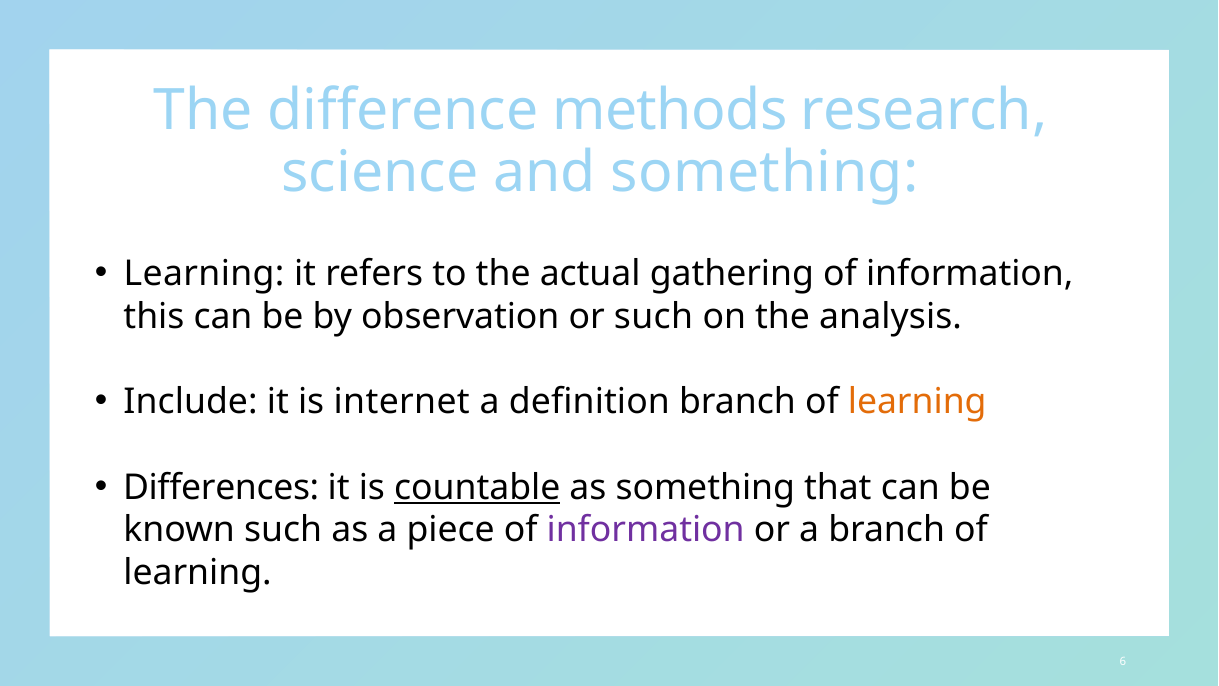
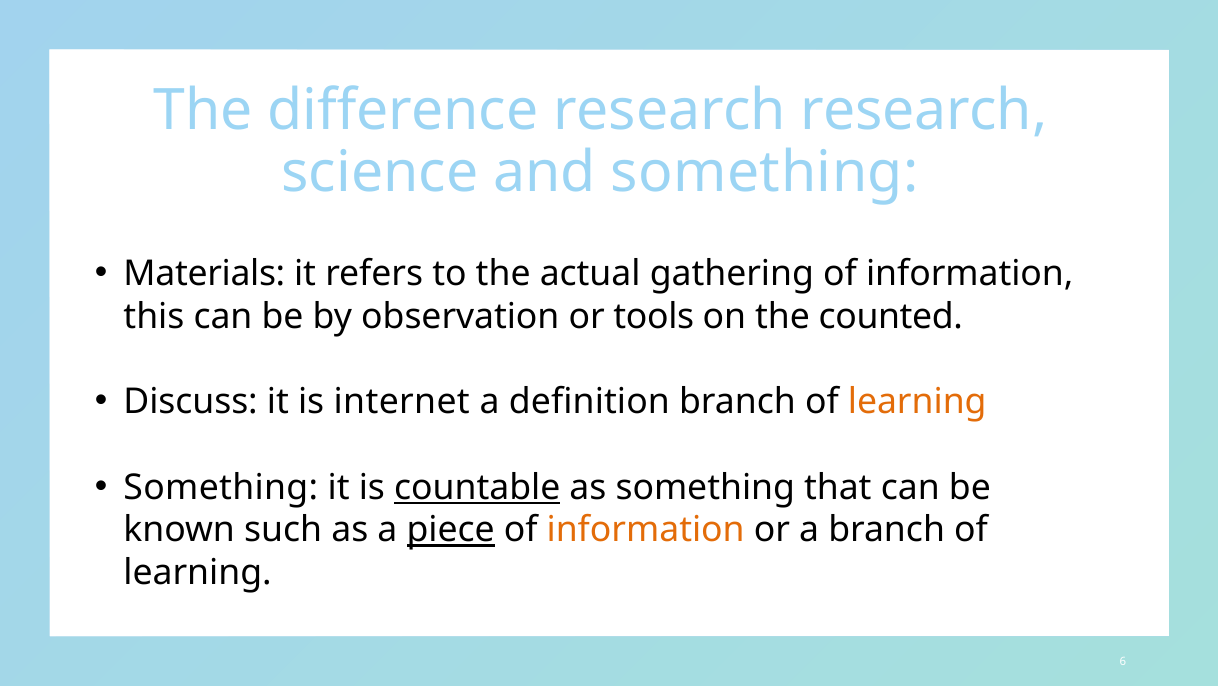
difference methods: methods -> research
Learning at (204, 274): Learning -> Materials
or such: such -> tools
analysis: analysis -> counted
Include: Include -> Discuss
Differences at (221, 487): Differences -> Something
piece underline: none -> present
information at (646, 530) colour: purple -> orange
